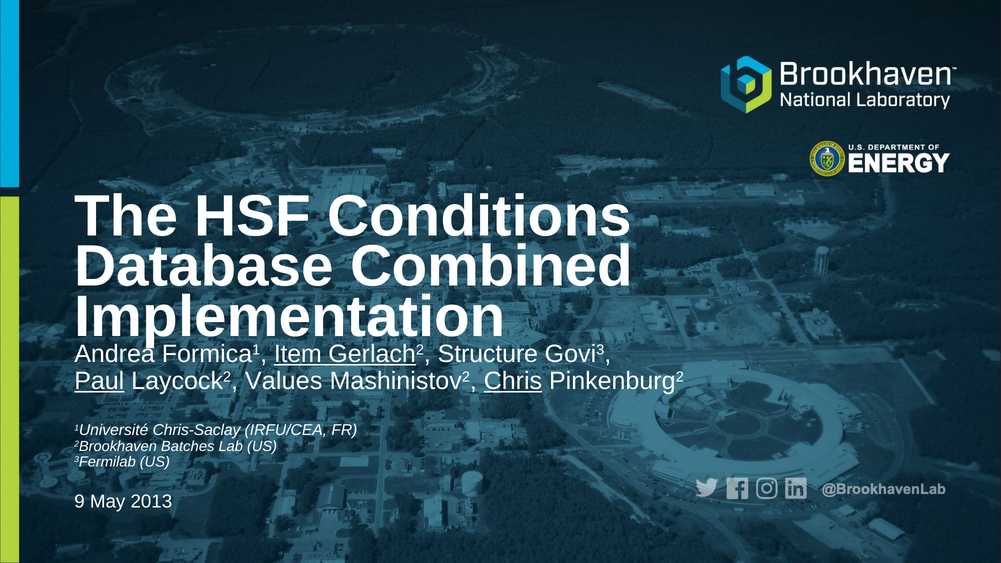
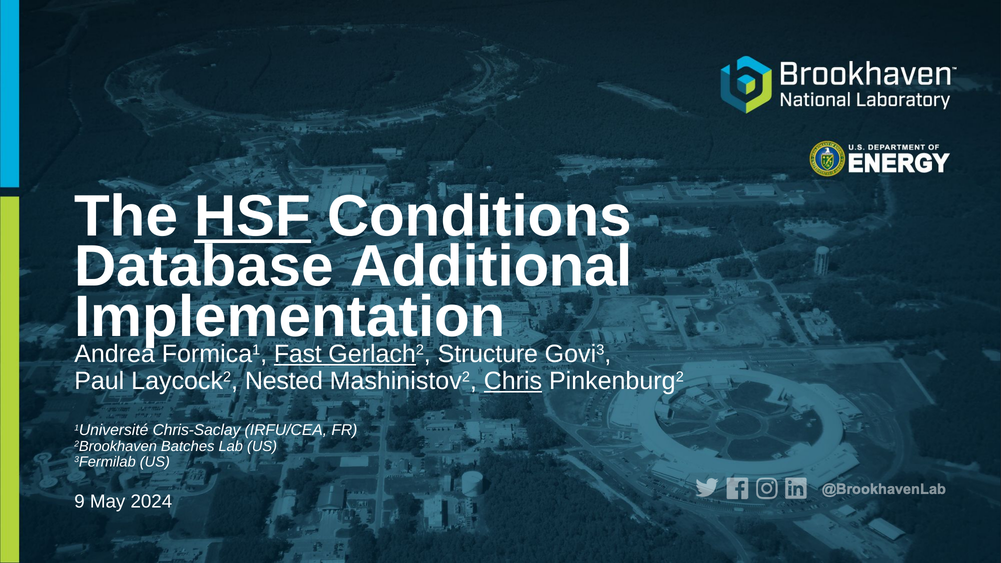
HSF underline: none -> present
Combined: Combined -> Additional
Item: Item -> Fast
Paul underline: present -> none
Values: Values -> Nested
2013: 2013 -> 2024
